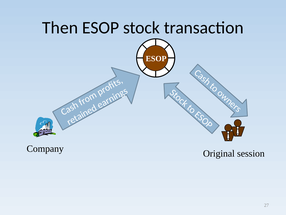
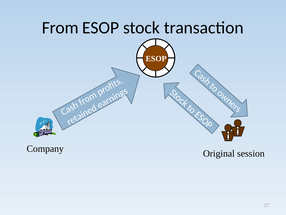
Then: Then -> From
